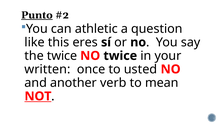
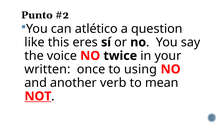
Punto underline: present -> none
athletic: athletic -> atlético
the twice: twice -> voice
usted: usted -> using
